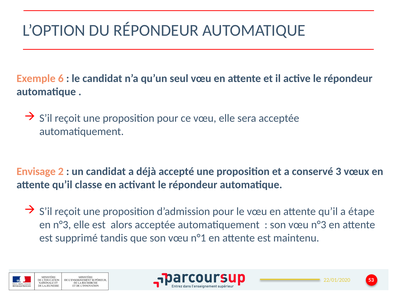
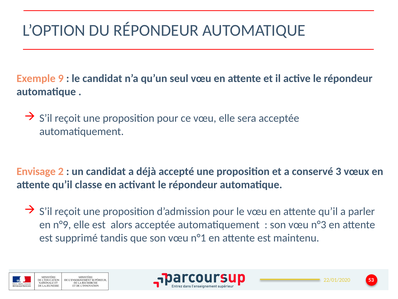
6: 6 -> 9
étape: étape -> parler
en n°3: n°3 -> n°9
